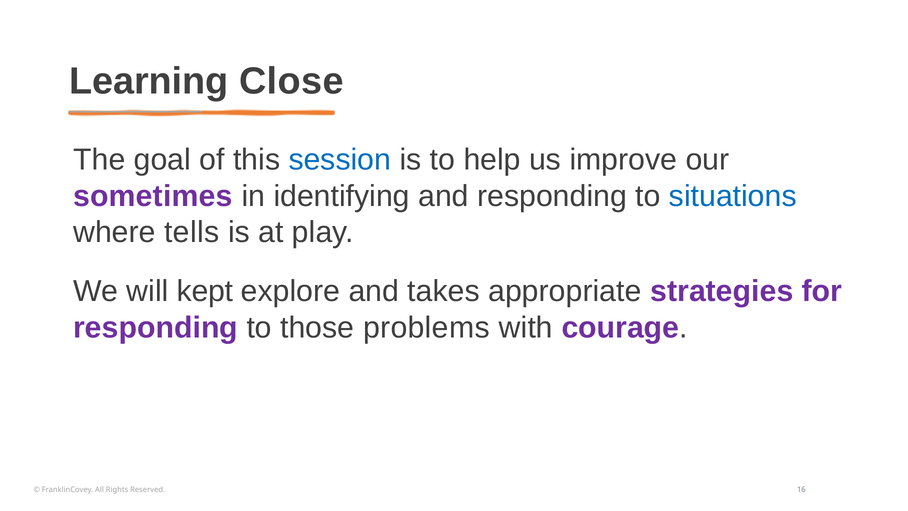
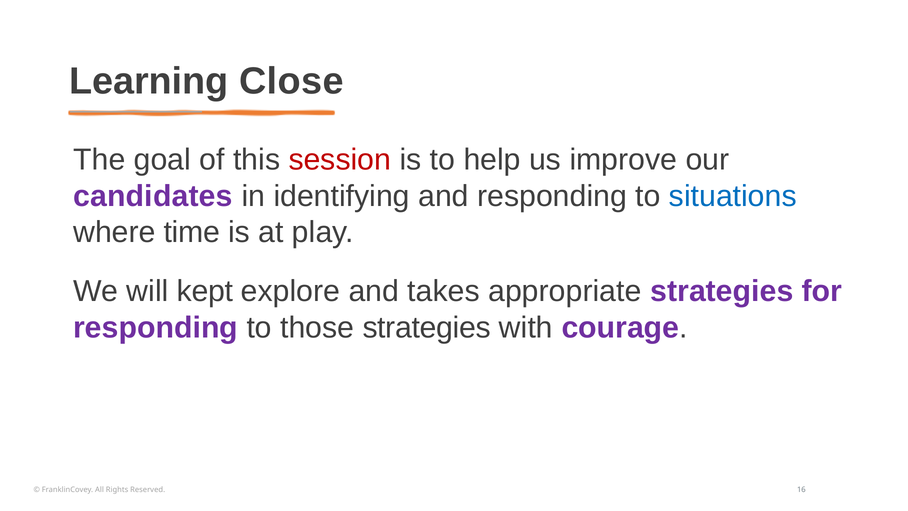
session colour: blue -> red
sometimes: sometimes -> candidates
tells: tells -> time
those problems: problems -> strategies
